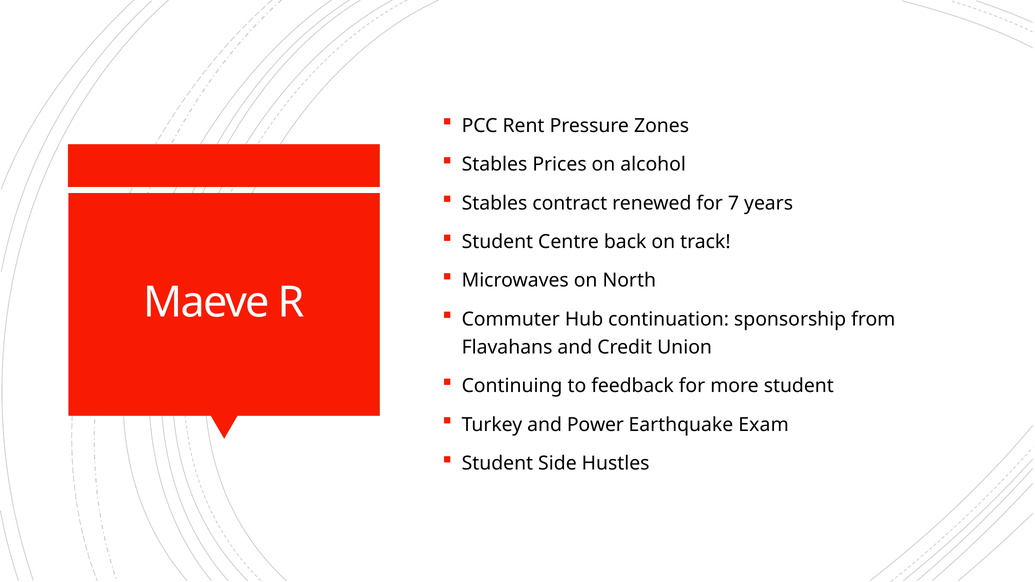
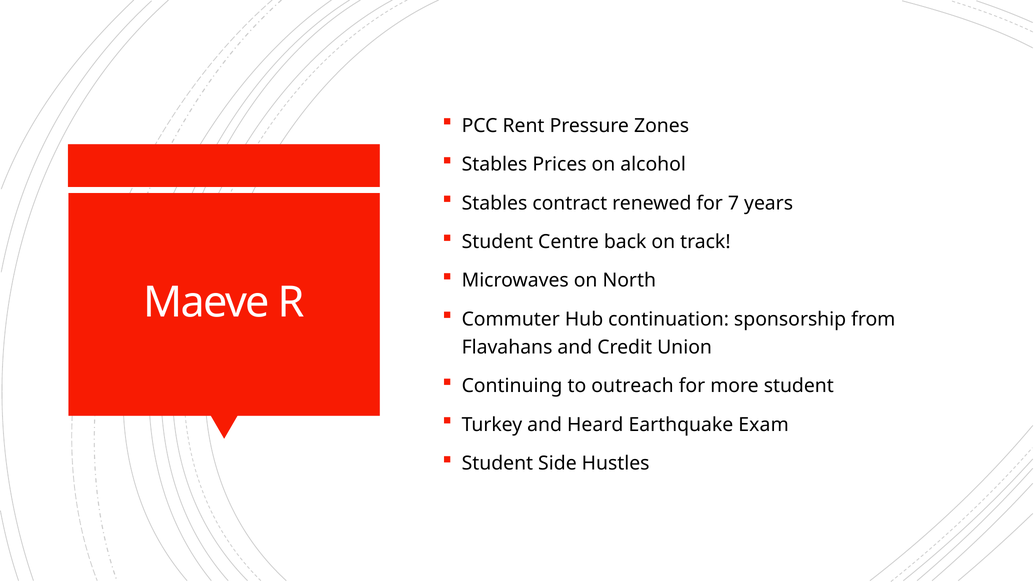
feedback: feedback -> outreach
Power: Power -> Heard
